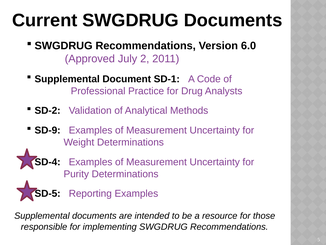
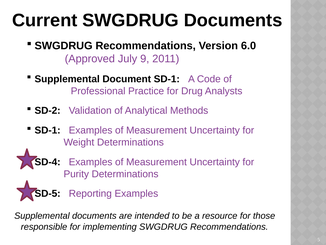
2: 2 -> 9
SD-9 at (48, 130): SD-9 -> SD-1
